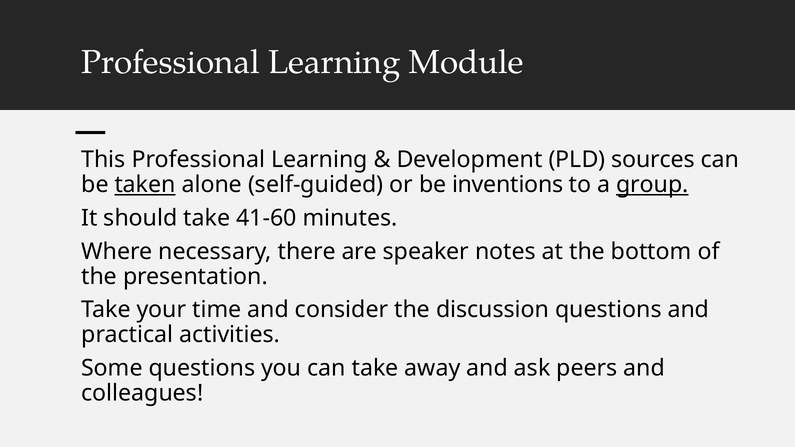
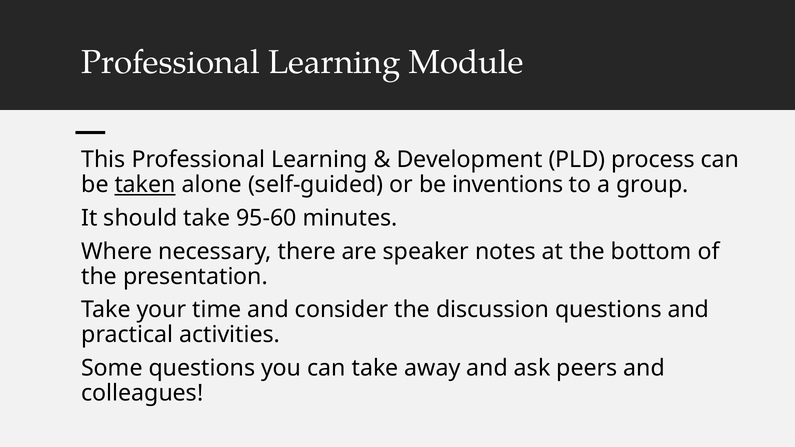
sources: sources -> process
group underline: present -> none
41-60: 41-60 -> 95-60
